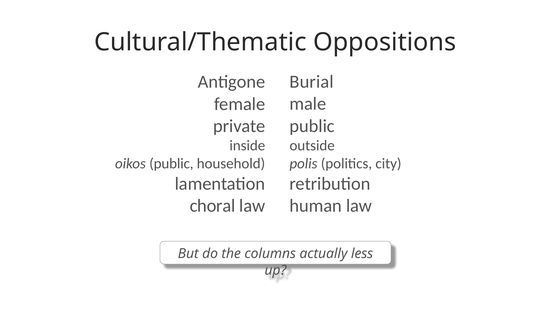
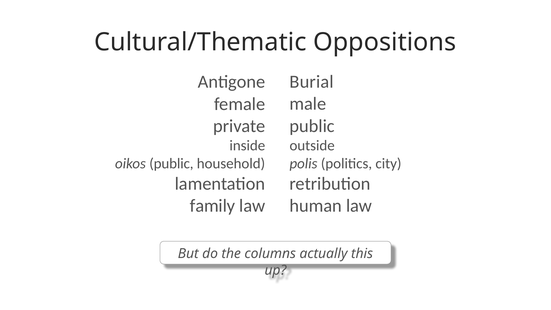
choral: choral -> family
less: less -> this
